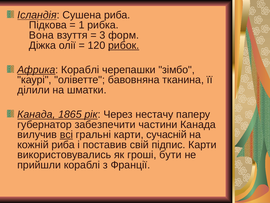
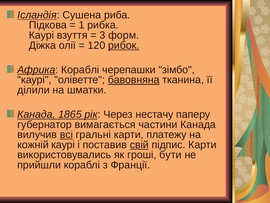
Вона at (41, 35): Вона -> Каурі
бавовняна underline: none -> present
забезпечити: забезпечити -> вимагається
сучасній: сучасній -> платежу
кожній риба: риба -> каурі
свій underline: none -> present
